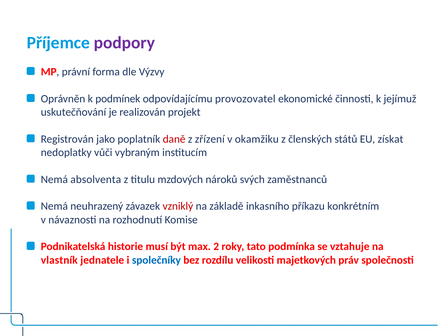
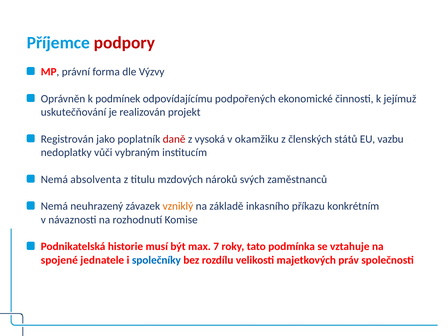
podpory colour: purple -> red
provozovatel: provozovatel -> podpořených
zřízení: zřízení -> vysoká
získat: získat -> vazbu
vzniklý colour: red -> orange
2: 2 -> 7
vlastník: vlastník -> spojené
